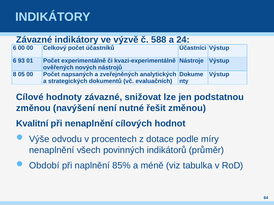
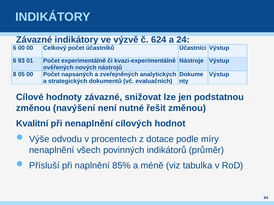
588: 588 -> 624
Období: Období -> Přísluší
